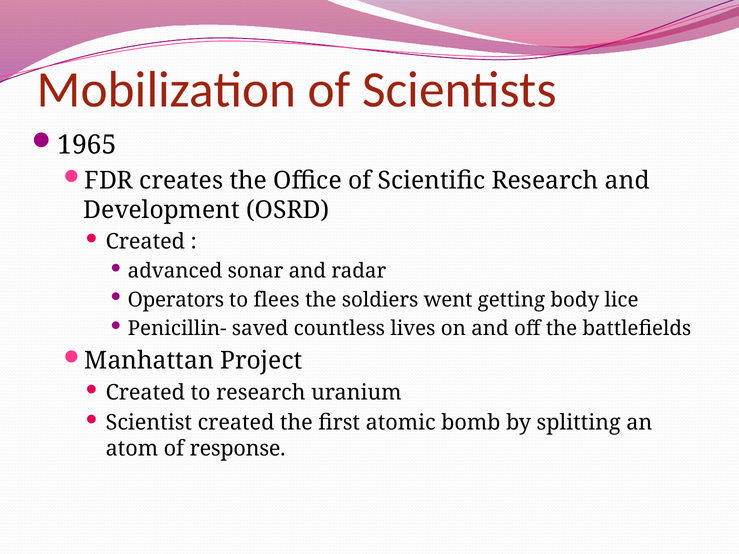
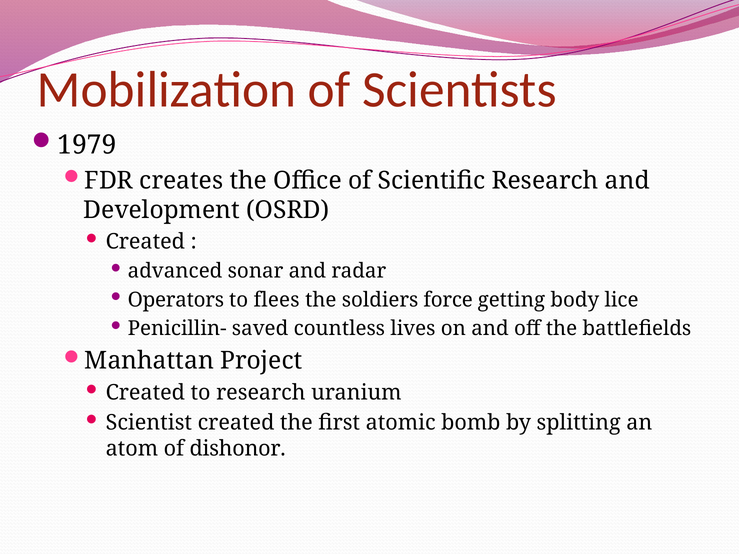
1965: 1965 -> 1979
went: went -> force
response: response -> dishonor
